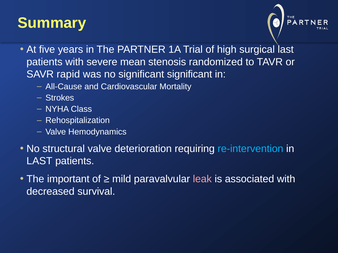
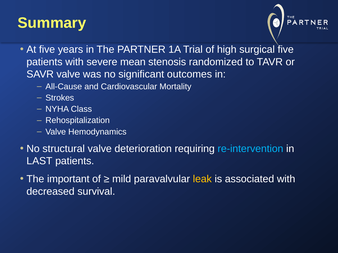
surgical last: last -> five
SAVR rapid: rapid -> valve
significant significant: significant -> outcomes
leak colour: pink -> yellow
